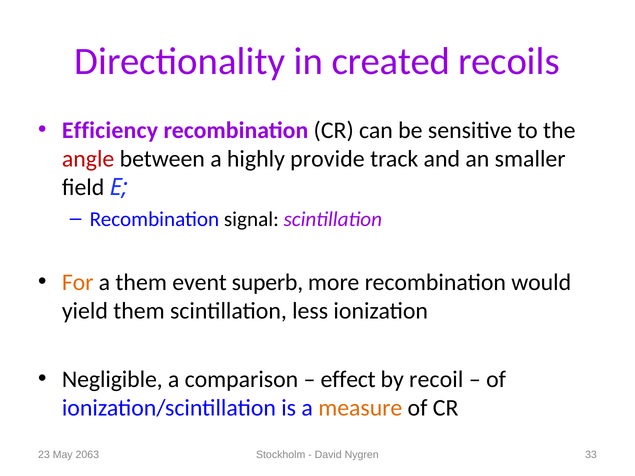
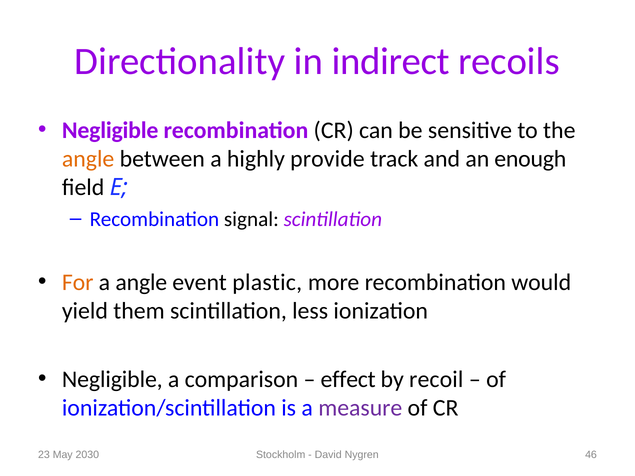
created: created -> indirect
Efficiency at (110, 130): Efficiency -> Negligible
angle at (88, 159) colour: red -> orange
smaller: smaller -> enough
a them: them -> angle
superb: superb -> plastic
measure colour: orange -> purple
2063: 2063 -> 2030
33: 33 -> 46
